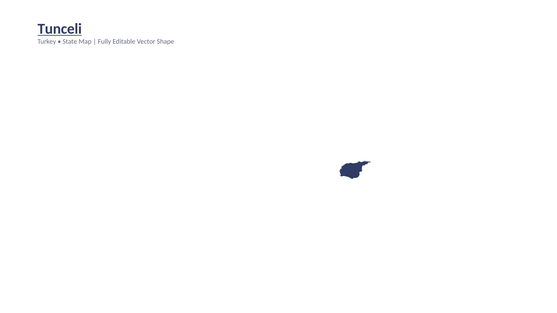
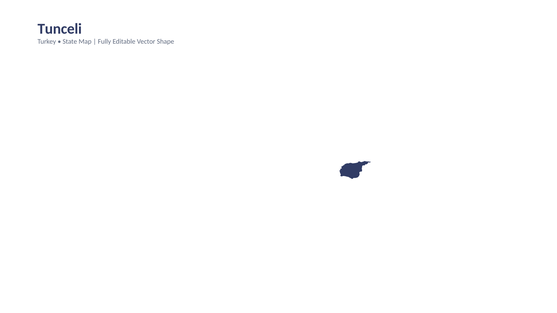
Tunceli underline: present -> none
